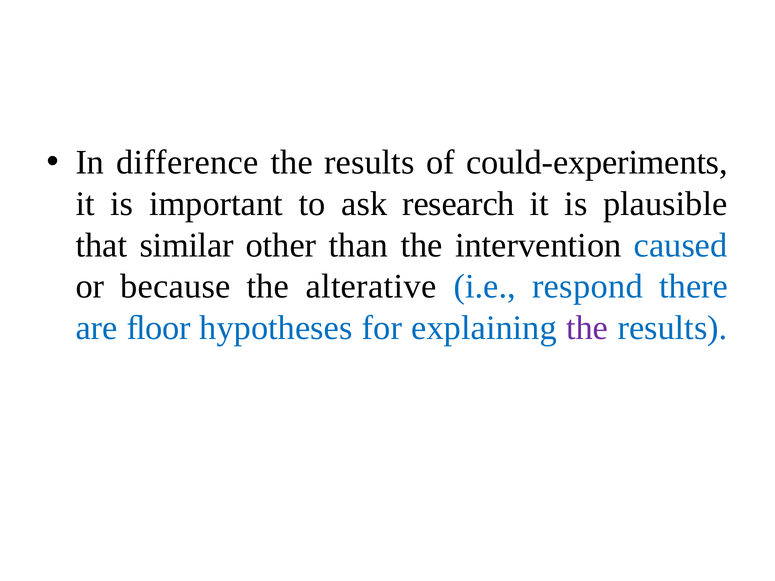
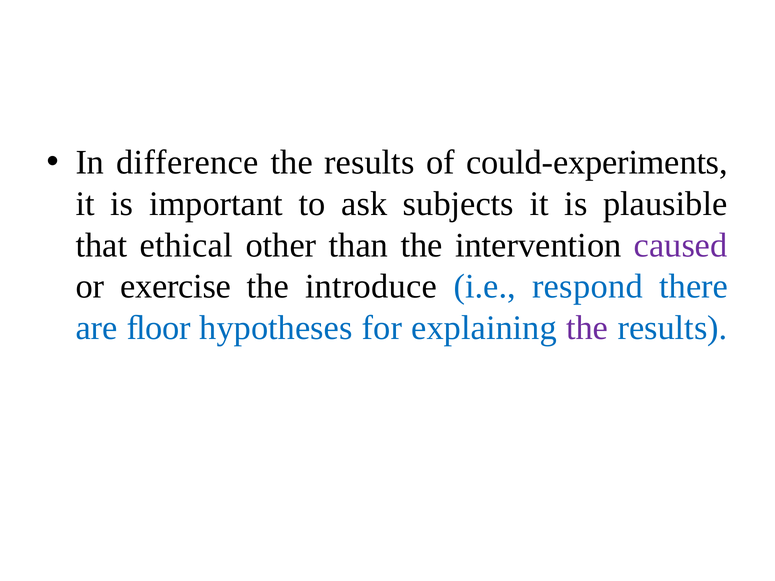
research: research -> subjects
similar: similar -> ethical
caused colour: blue -> purple
because: because -> exercise
alterative: alterative -> introduce
